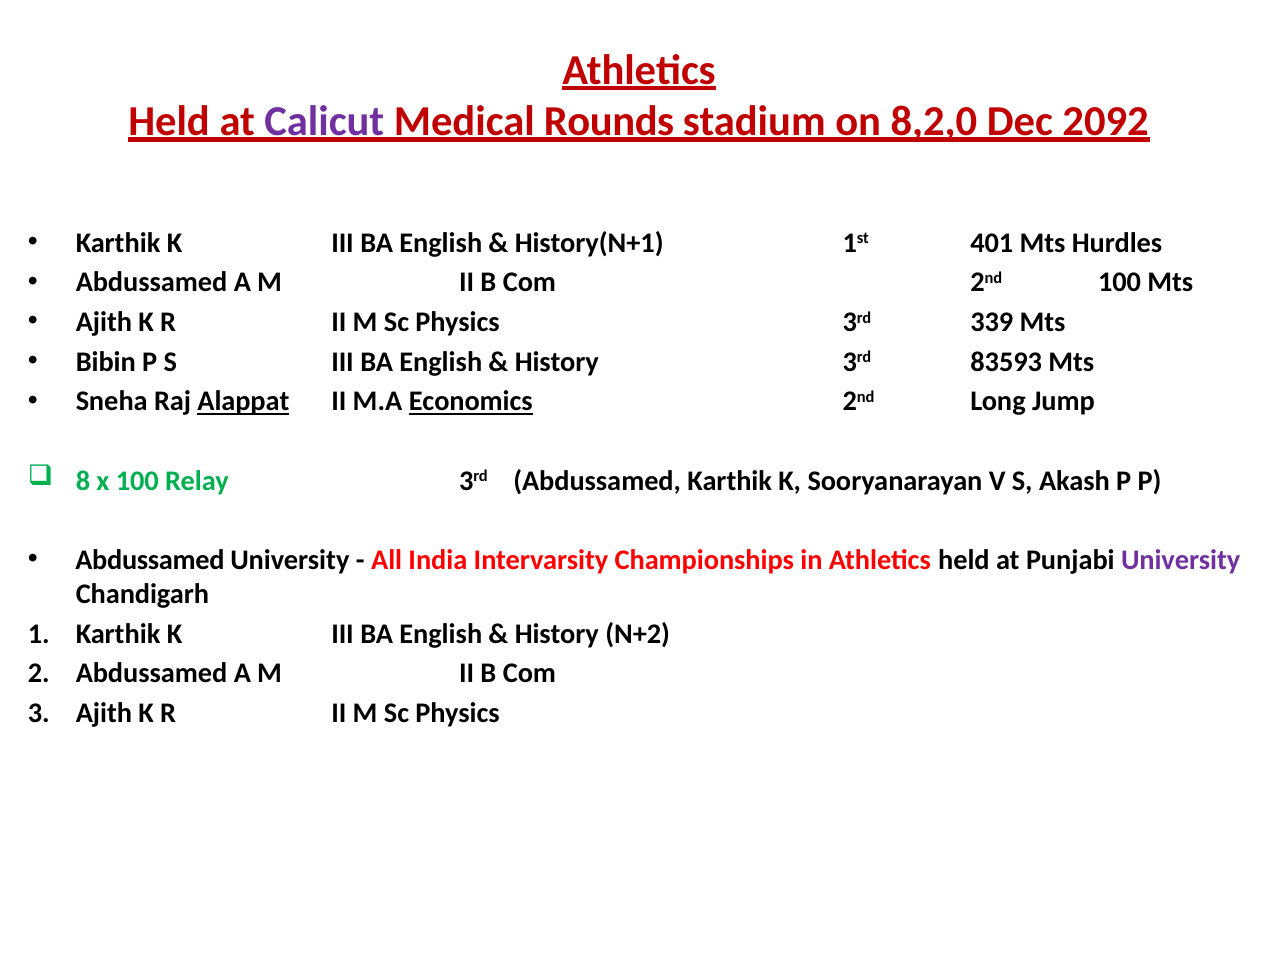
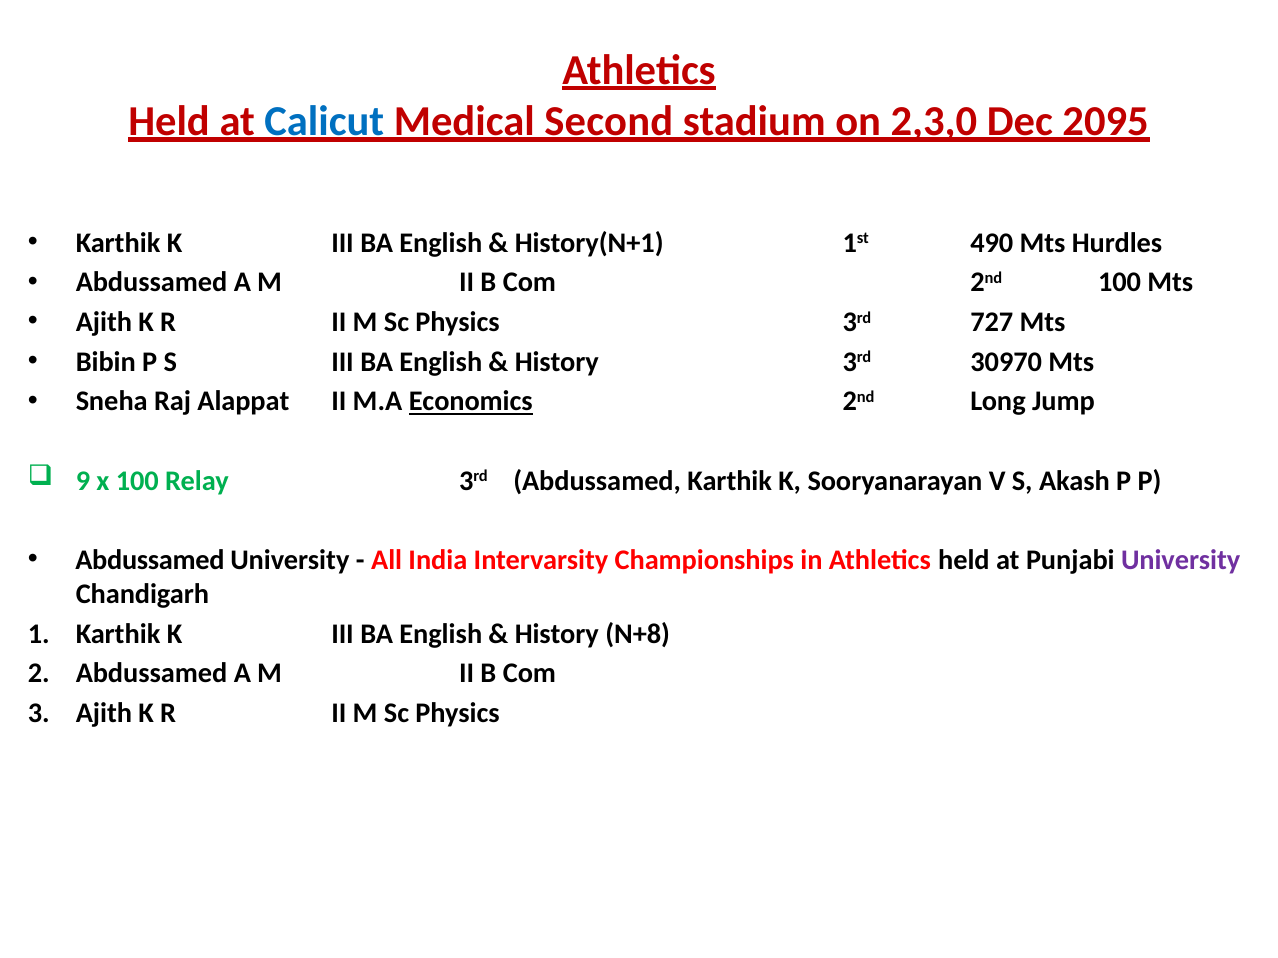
Calicut colour: purple -> blue
Rounds: Rounds -> Second
8,2,0: 8,2,0 -> 2,3,0
2092: 2092 -> 2095
401: 401 -> 490
339: 339 -> 727
83593: 83593 -> 30970
Alappat underline: present -> none
8: 8 -> 9
N+2: N+2 -> N+8
